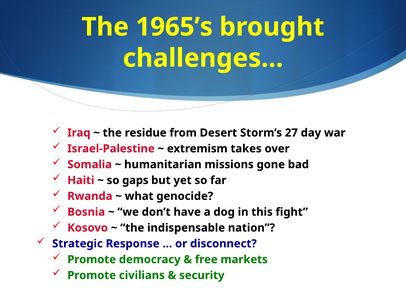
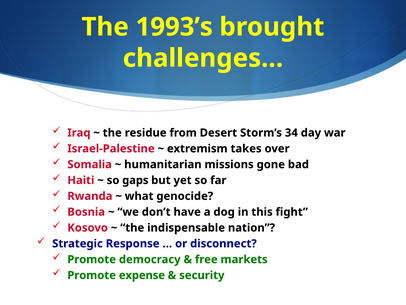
1965’s: 1965’s -> 1993’s
27: 27 -> 34
civilians: civilians -> expense
